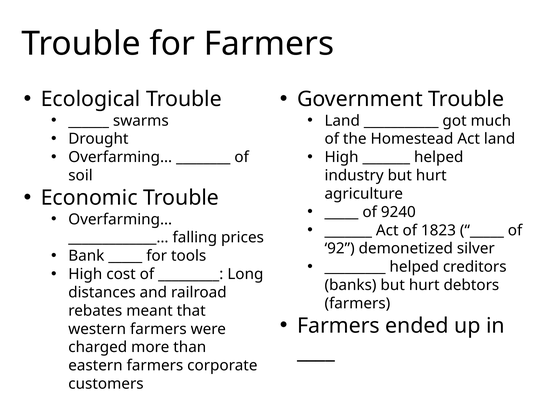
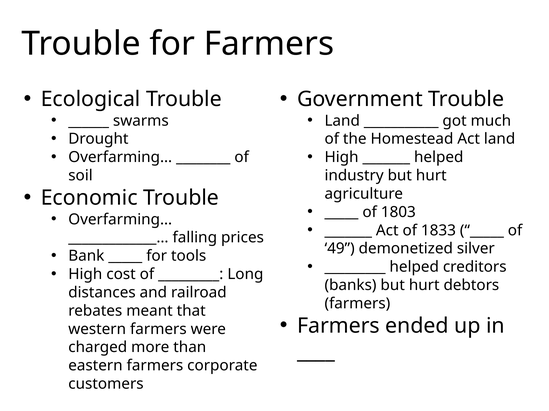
9240: 9240 -> 1803
1823: 1823 -> 1833
92: 92 -> 49
